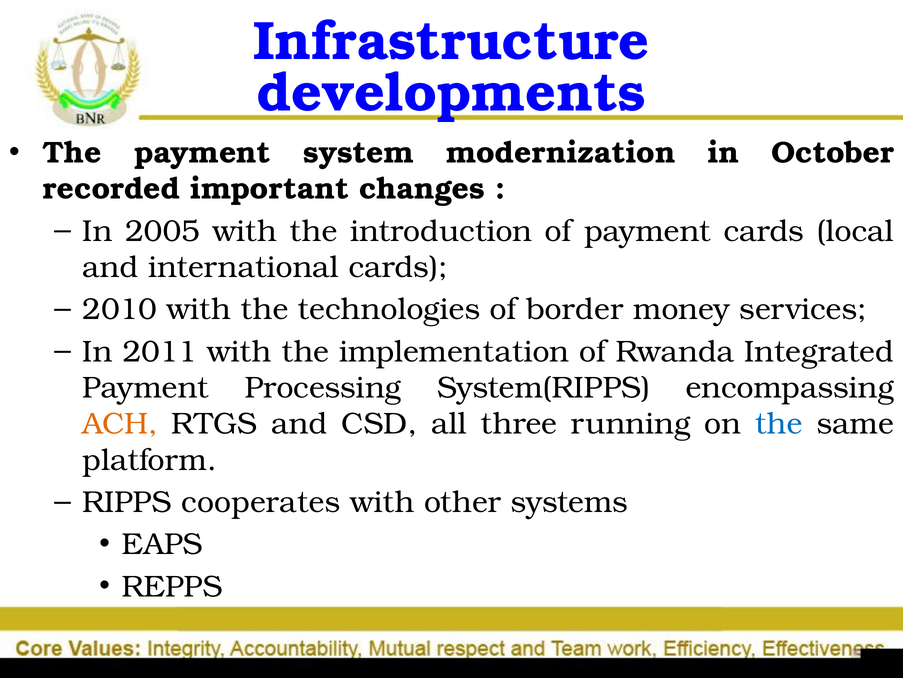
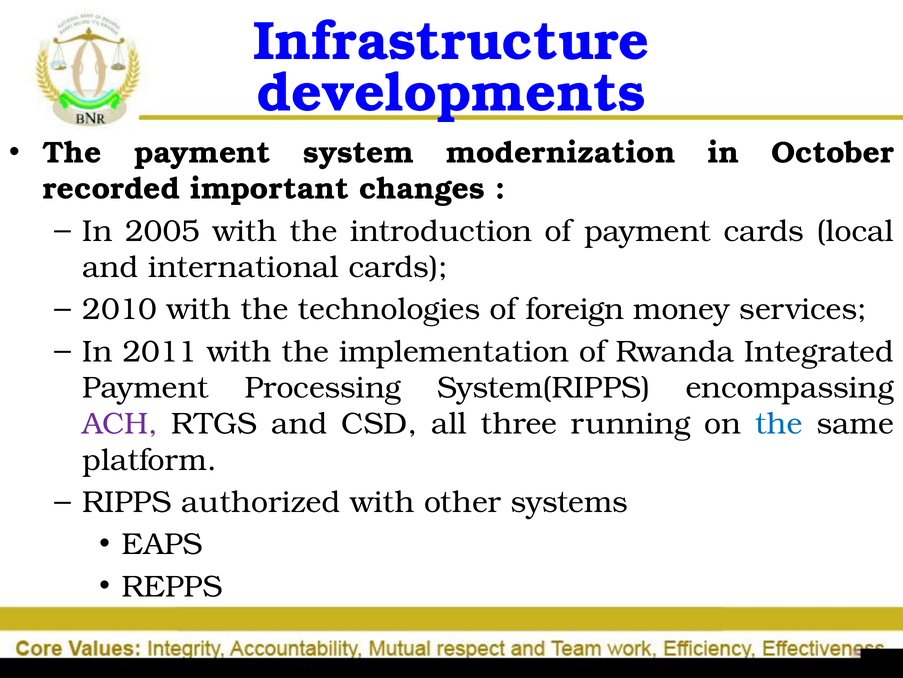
border: border -> foreign
ACH colour: orange -> purple
cooperates: cooperates -> authorized
